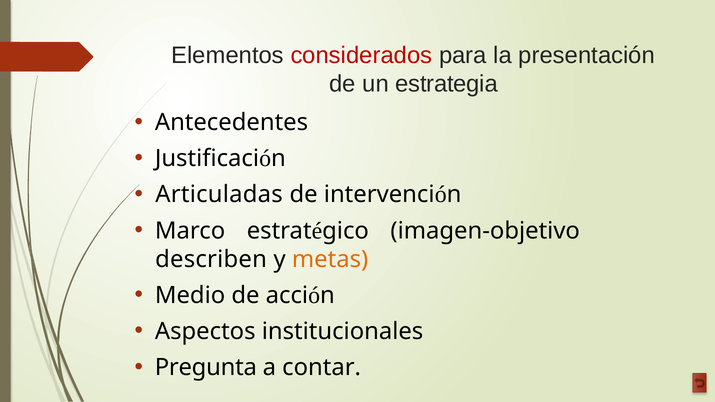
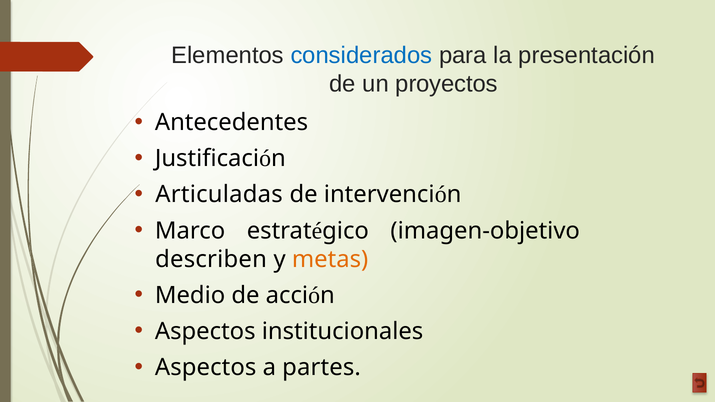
considerados colour: red -> blue
estrategia: estrategia -> proyectos
Pregunta at (206, 368): Pregunta -> Aspectos
contar: contar -> partes
